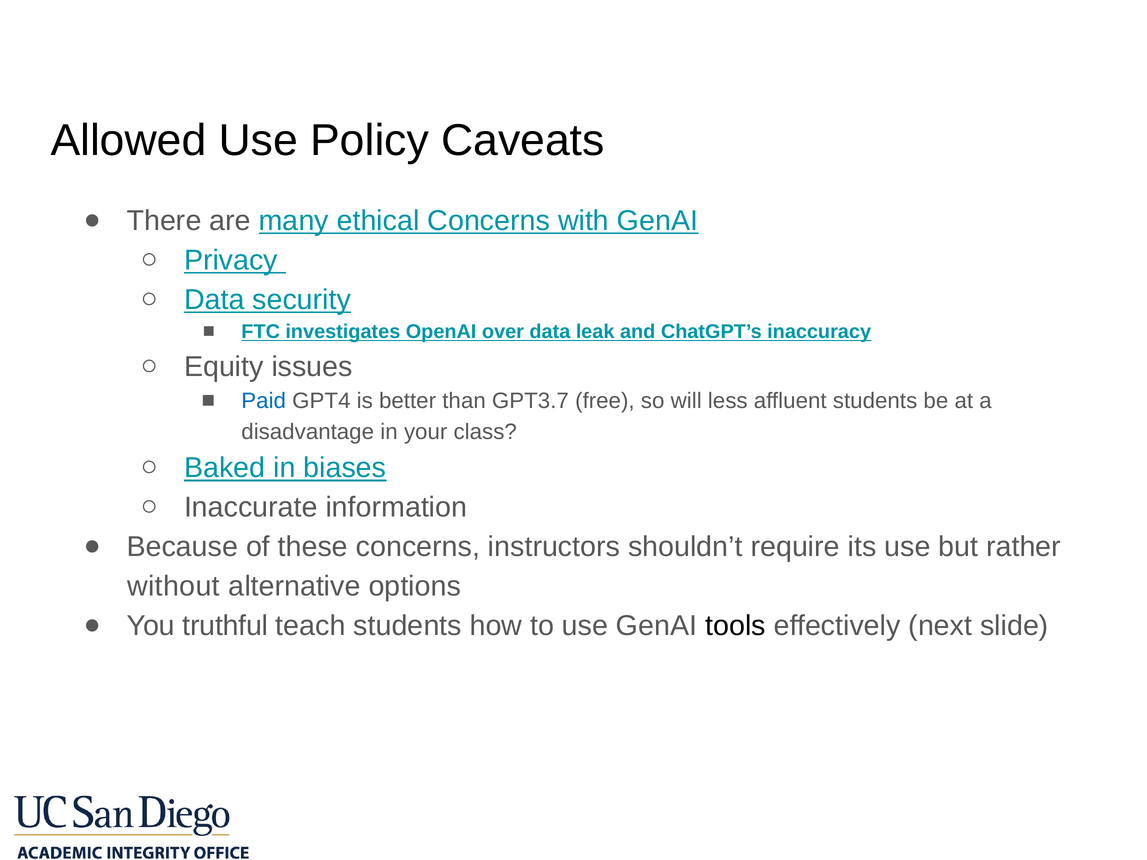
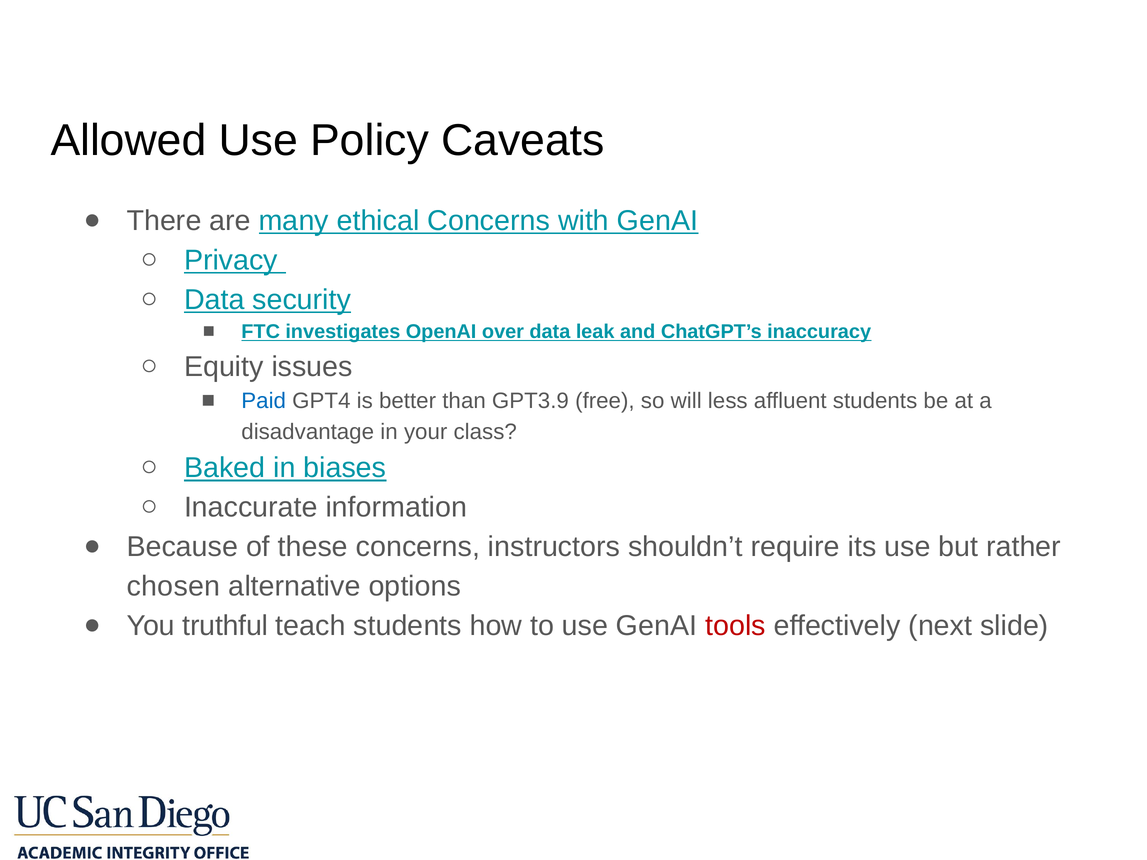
GPT3.7: GPT3.7 -> GPT3.9
without: without -> chosen
tools colour: black -> red
